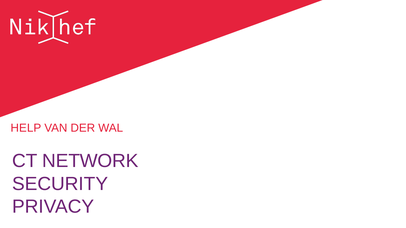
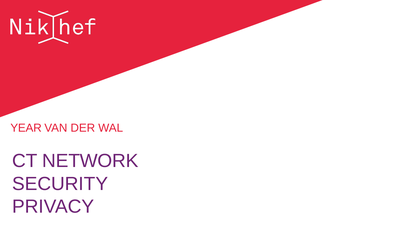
HELP: HELP -> YEAR
